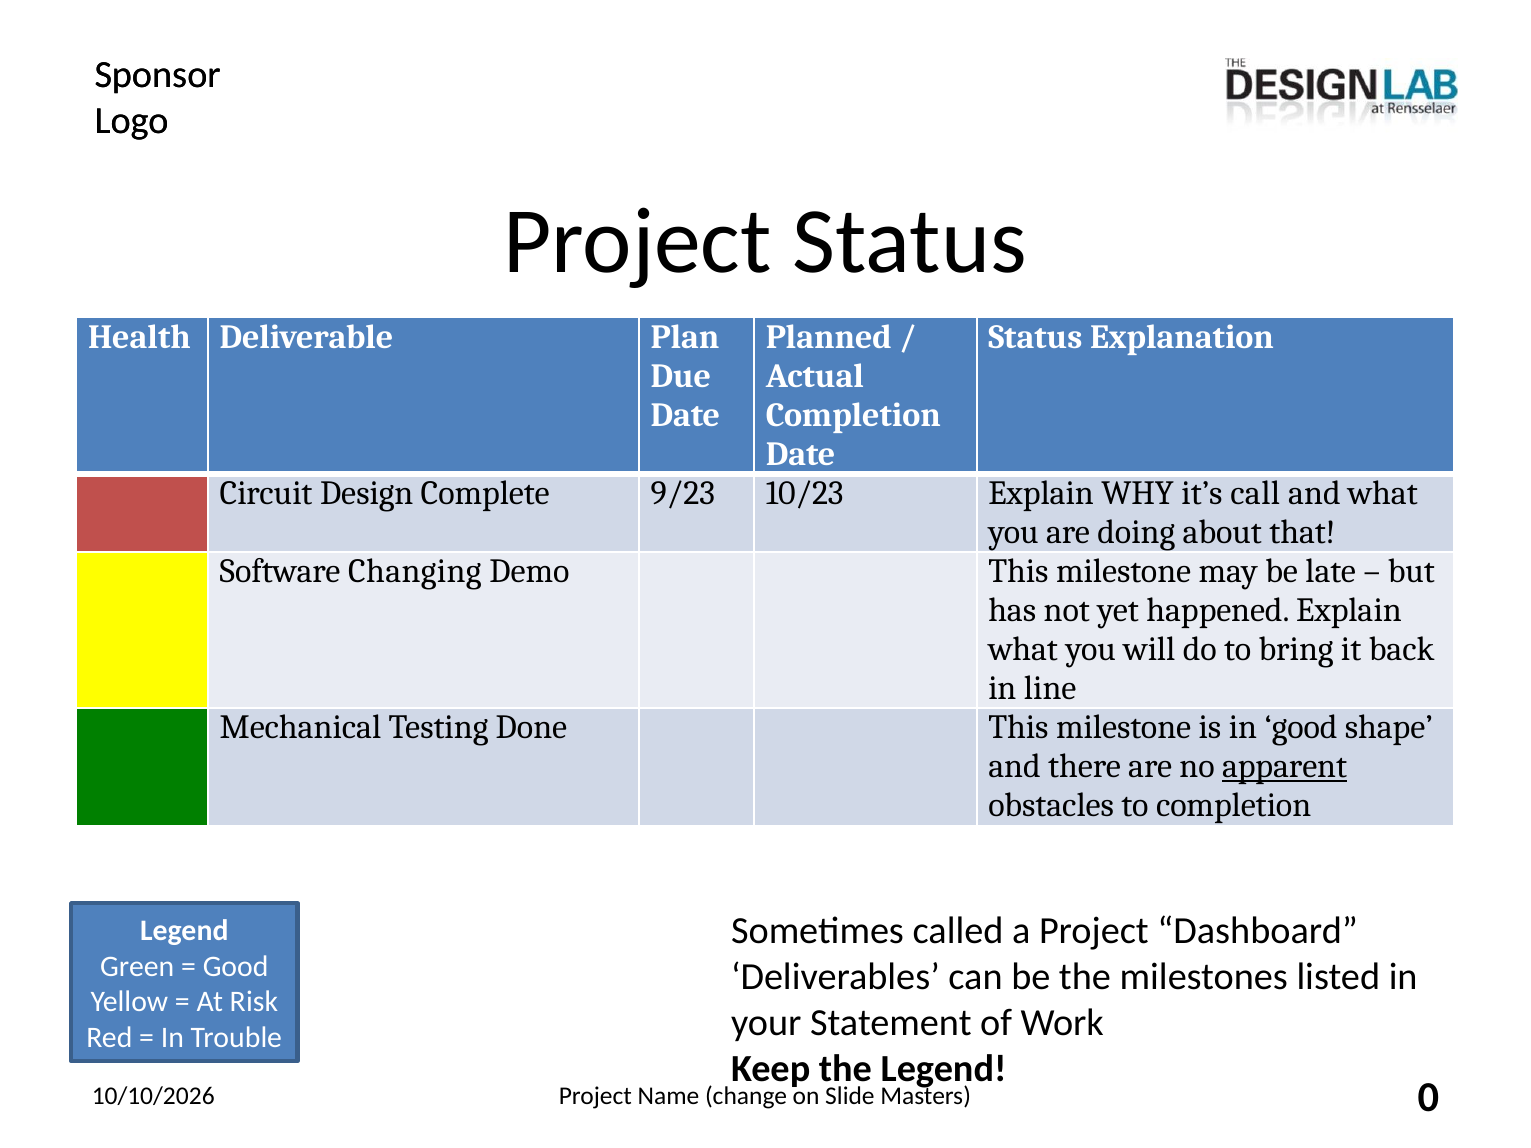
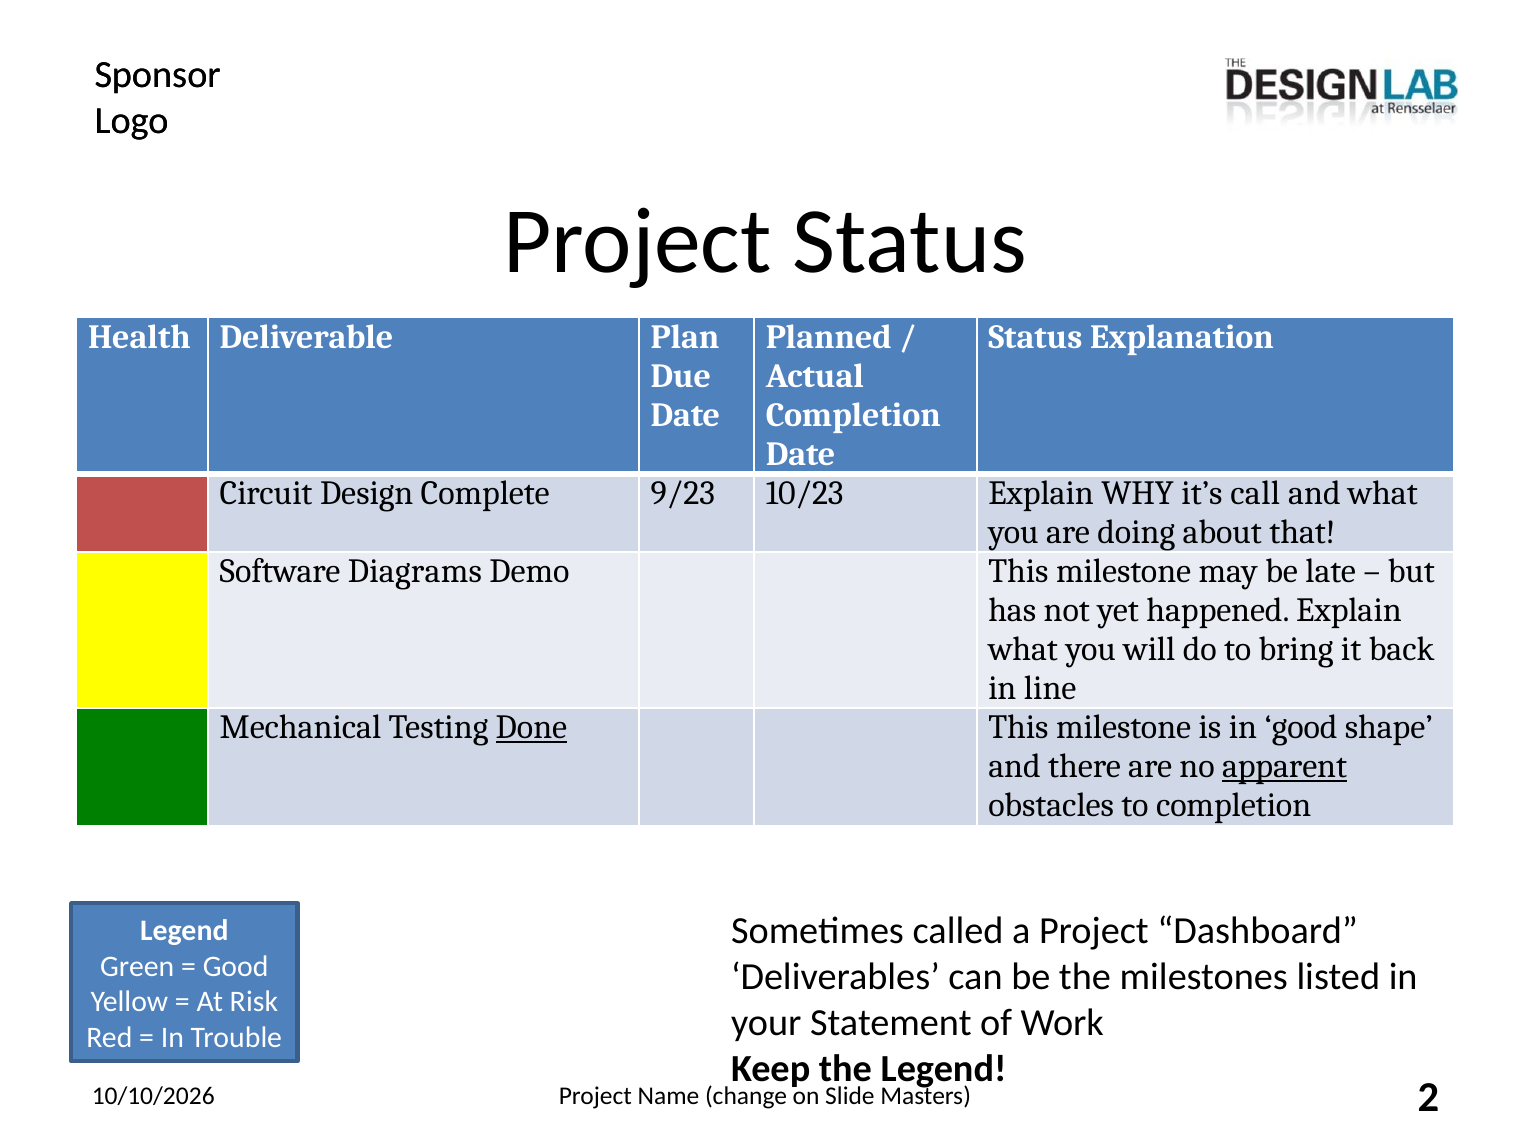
Changing: Changing -> Diagrams
Done underline: none -> present
0: 0 -> 2
